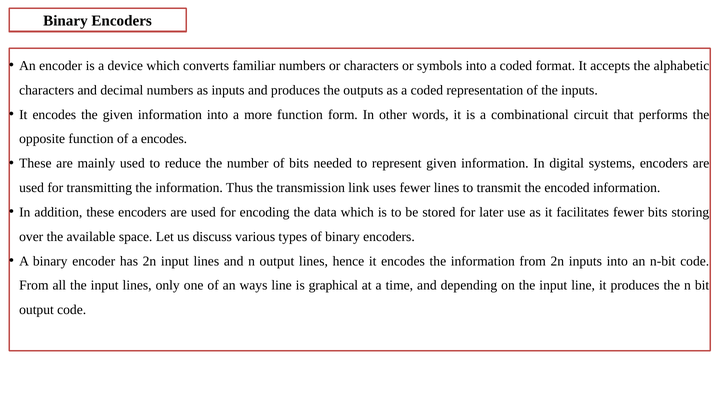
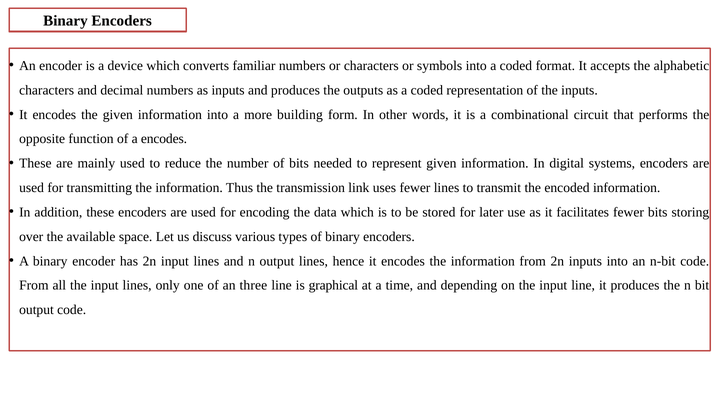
more function: function -> building
ways: ways -> three
